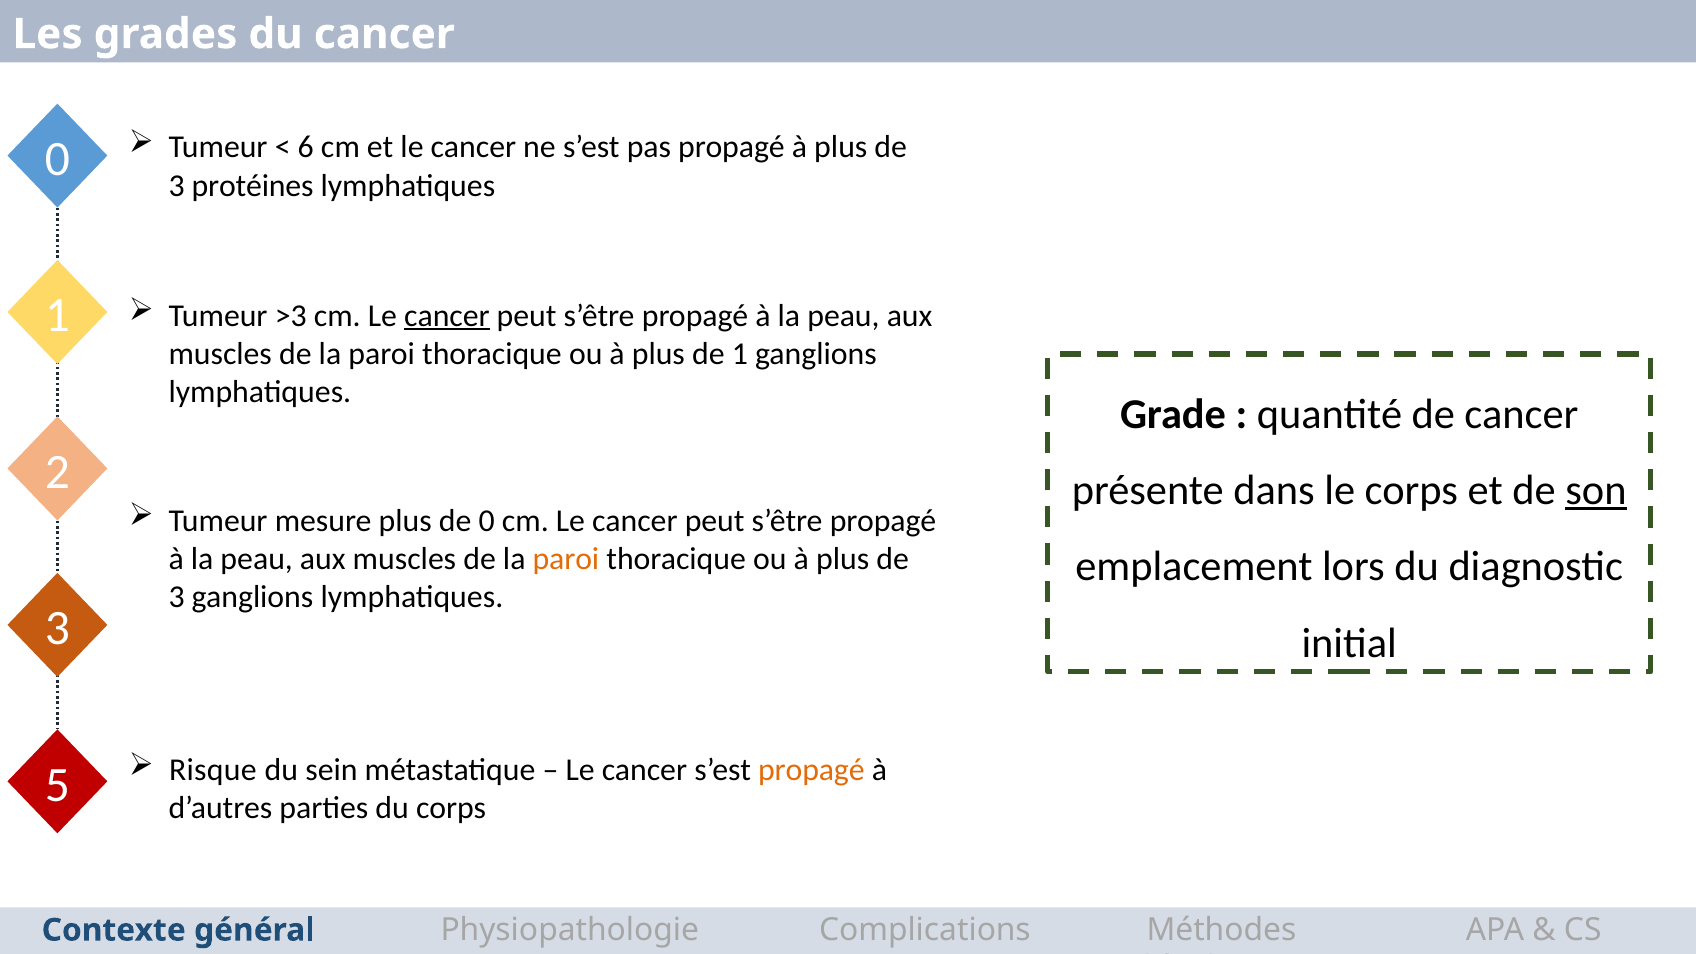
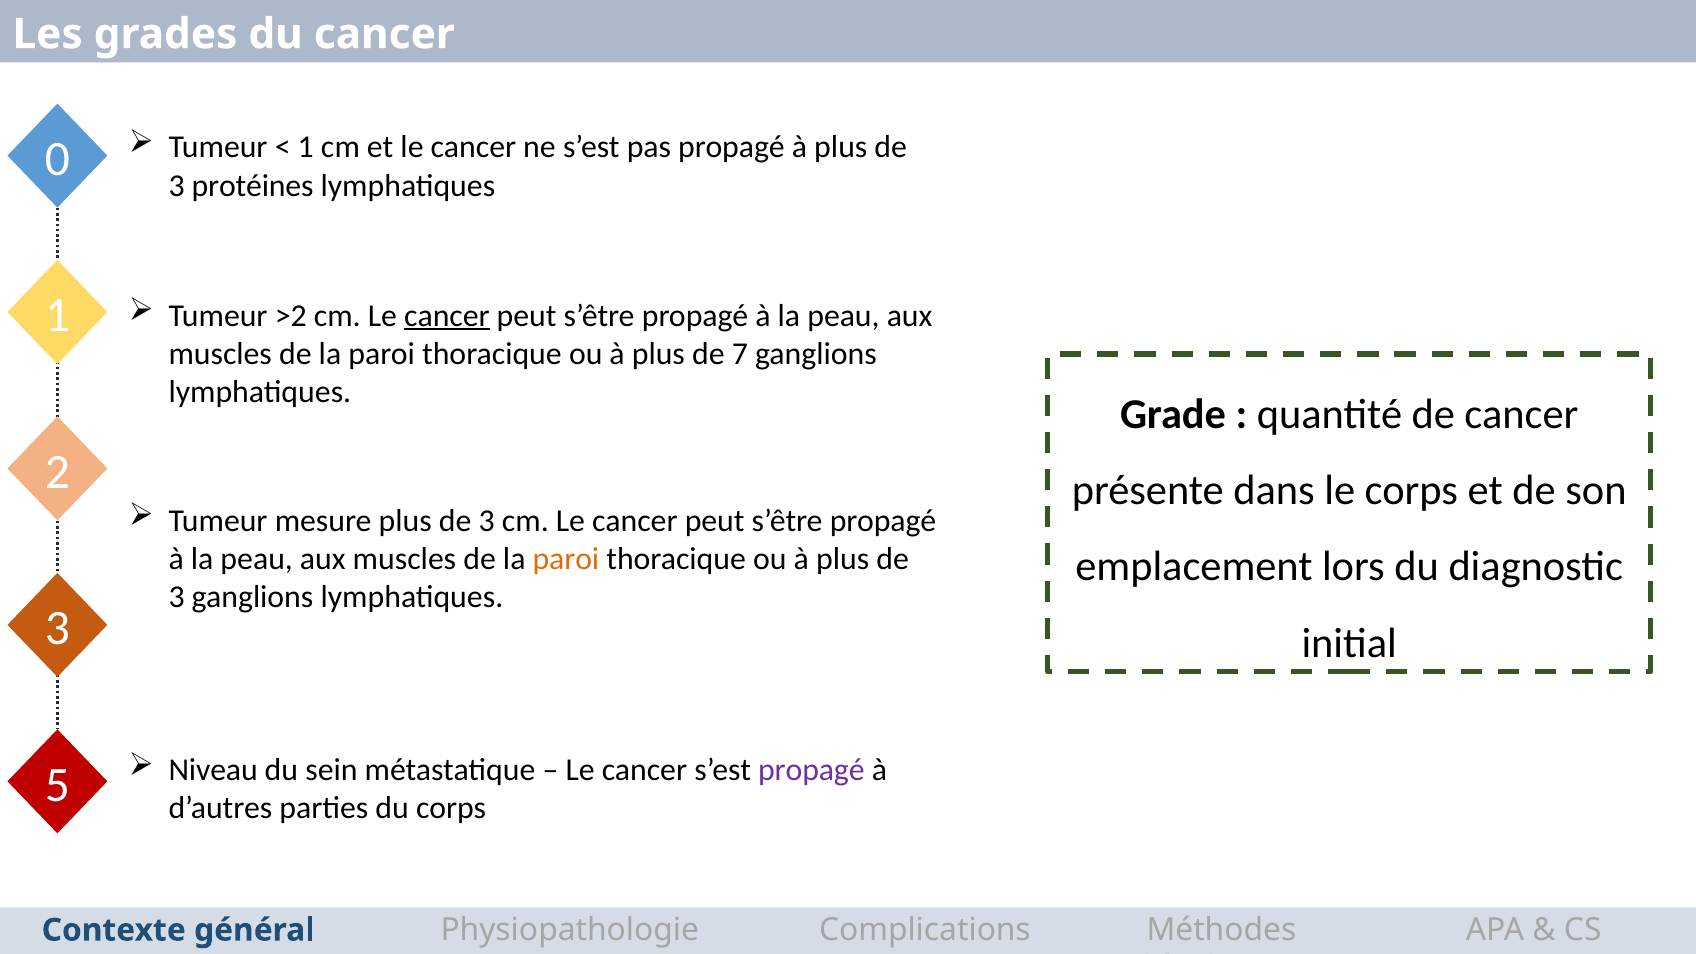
6 at (306, 147): 6 -> 1
>3: >3 -> >2
de 1: 1 -> 7
son underline: present -> none
mesure plus de 0: 0 -> 3
Risque: Risque -> Niveau
propagé at (811, 770) colour: orange -> purple
